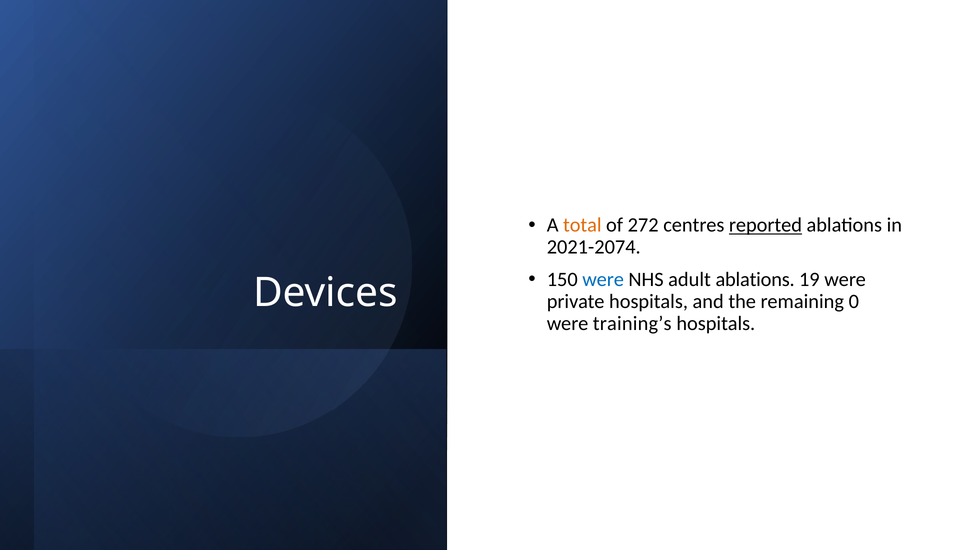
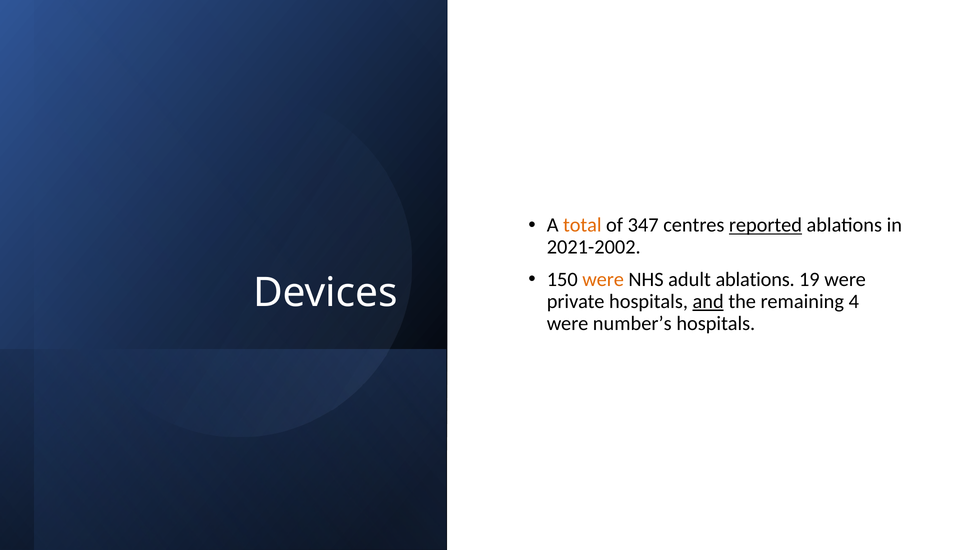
272: 272 -> 347
2021-2074: 2021-2074 -> 2021-2002
were at (603, 279) colour: blue -> orange
and underline: none -> present
0: 0 -> 4
training’s: training’s -> number’s
